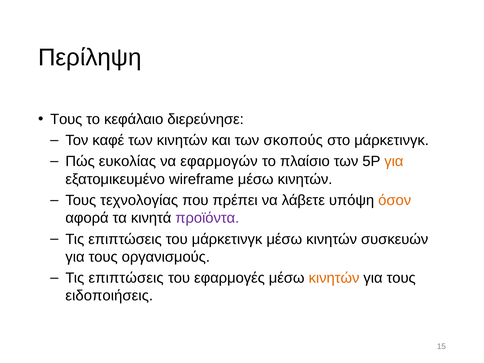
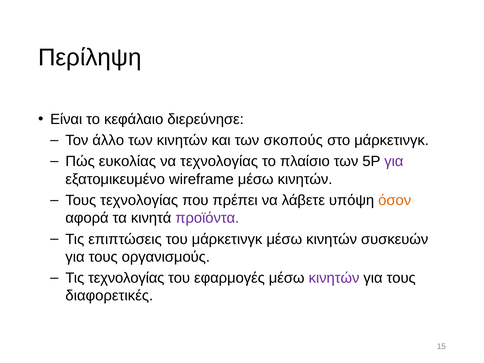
Τους at (66, 119): Τους -> Είναι
καφέ: καφέ -> άλλο
να εφαρμογών: εφαρμογών -> τεχνολογίας
για at (394, 161) colour: orange -> purple
επιπτώσεις at (126, 278): επιπτώσεις -> τεχνολογίας
κινητών at (334, 278) colour: orange -> purple
ειδοποιήσεις: ειδοποιήσεις -> διαφορετικές
